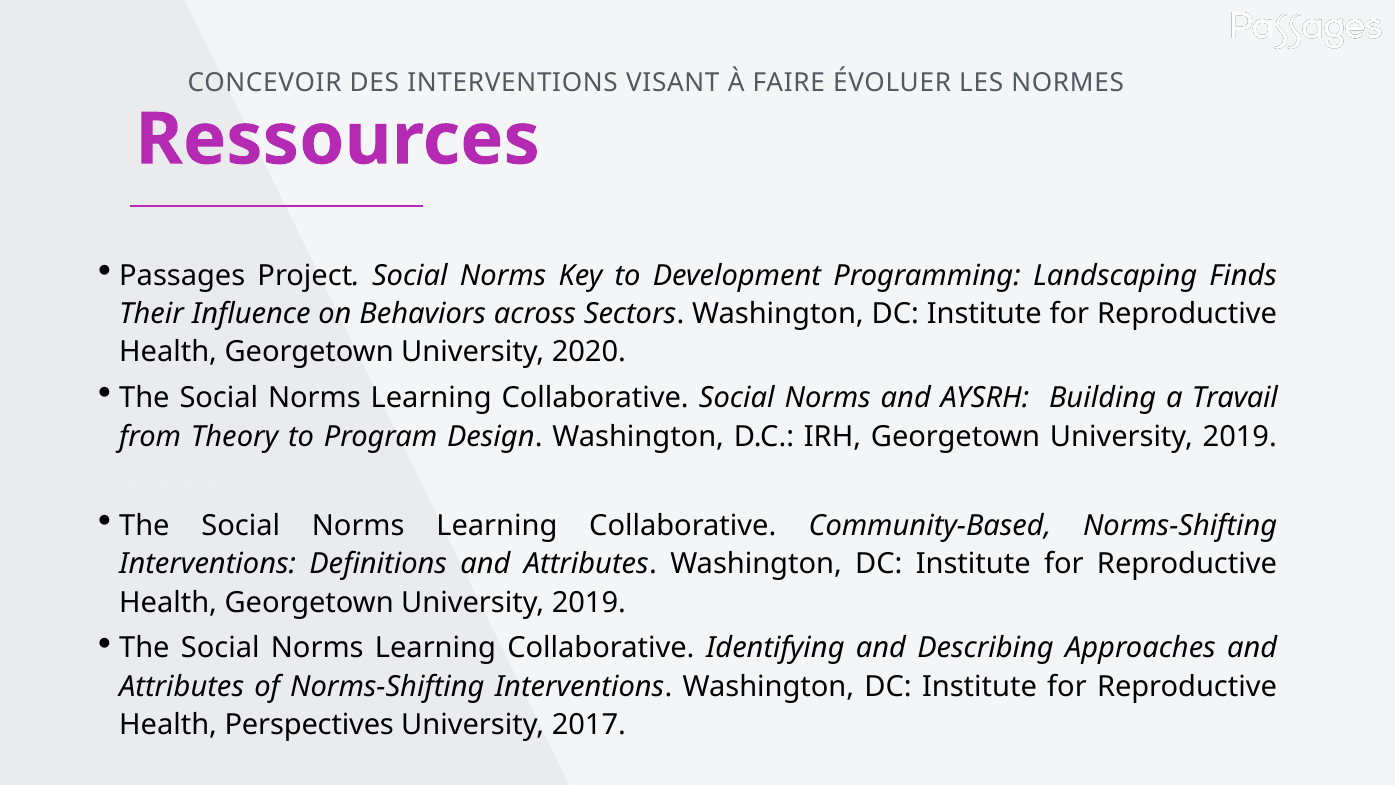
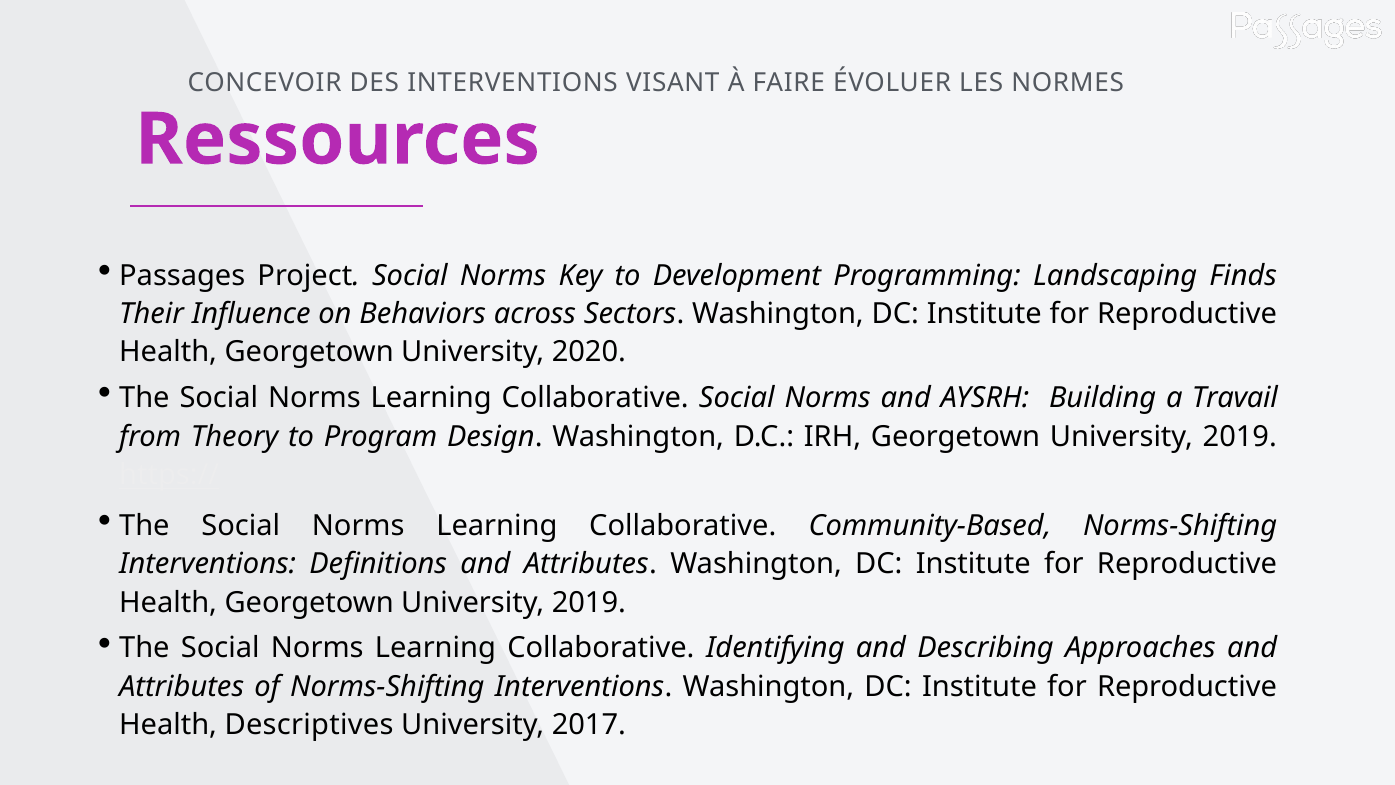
Perspectives: Perspectives -> Descriptives
